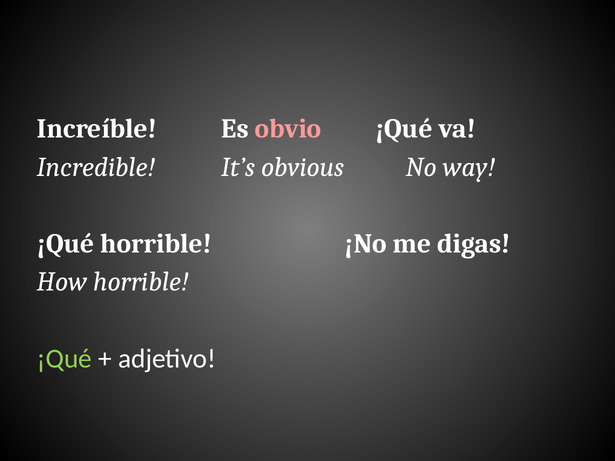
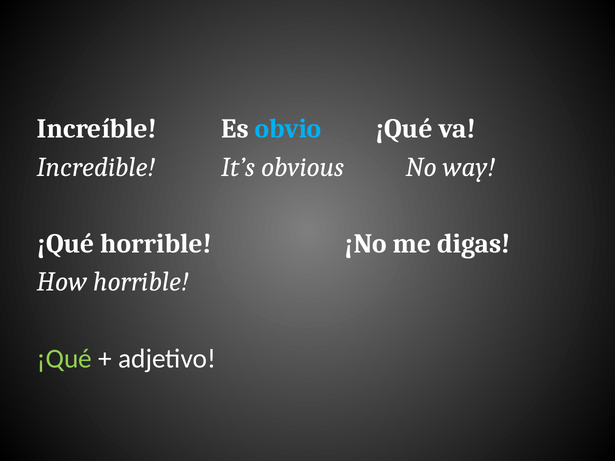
obvio colour: pink -> light blue
